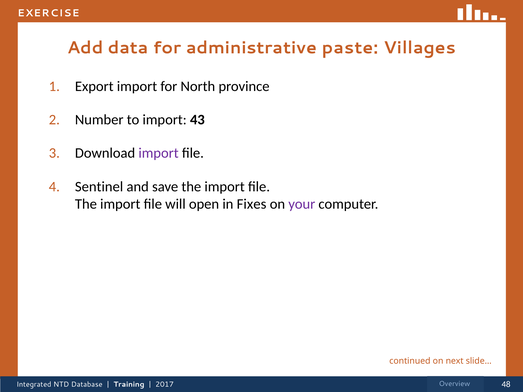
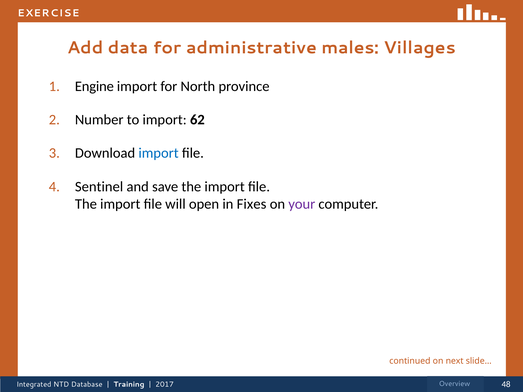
paste: paste -> males
Export: Export -> Engine
43: 43 -> 62
import at (159, 153) colour: purple -> blue
